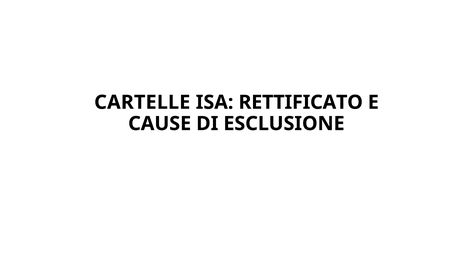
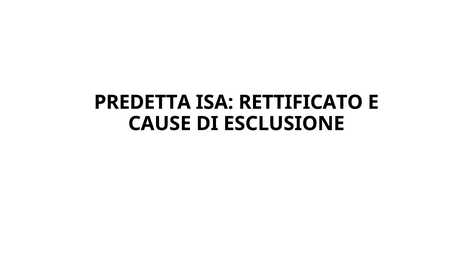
CARTELLE: CARTELLE -> PREDETTA
